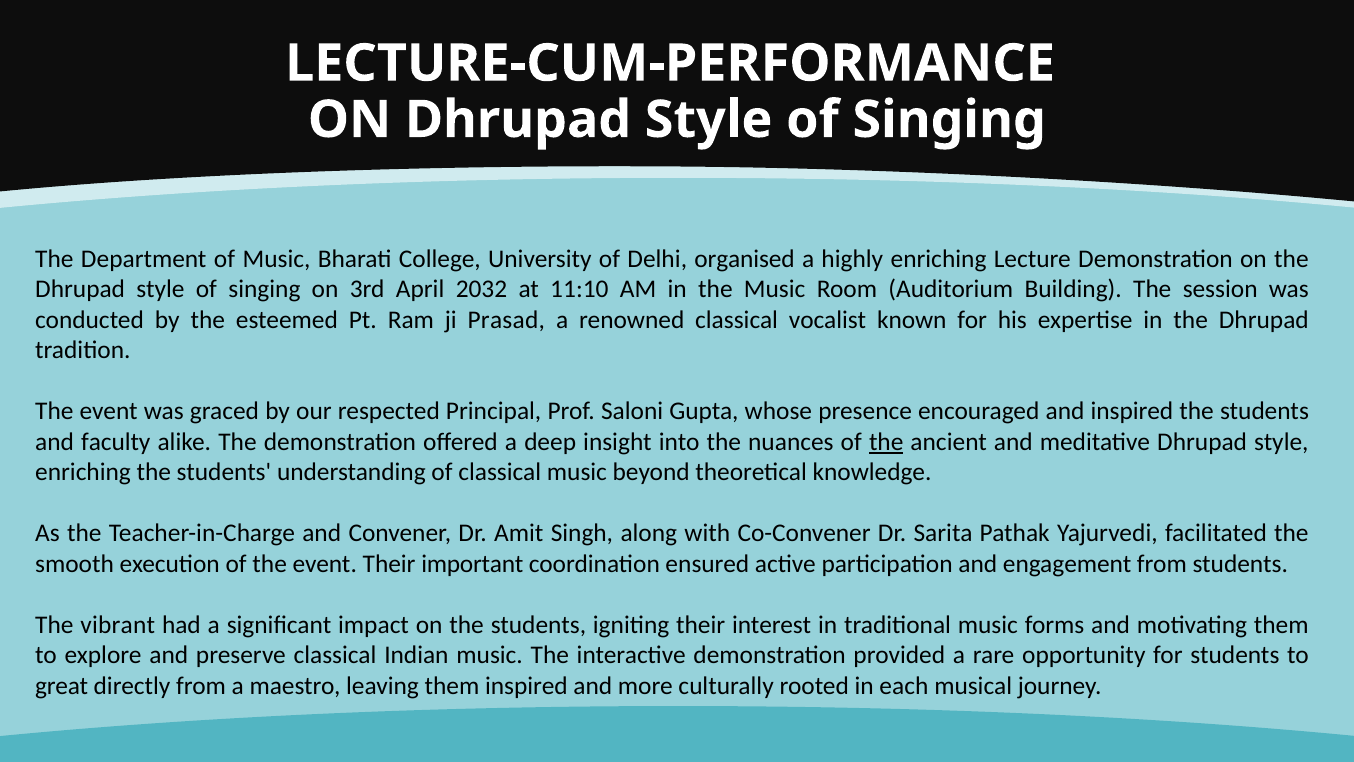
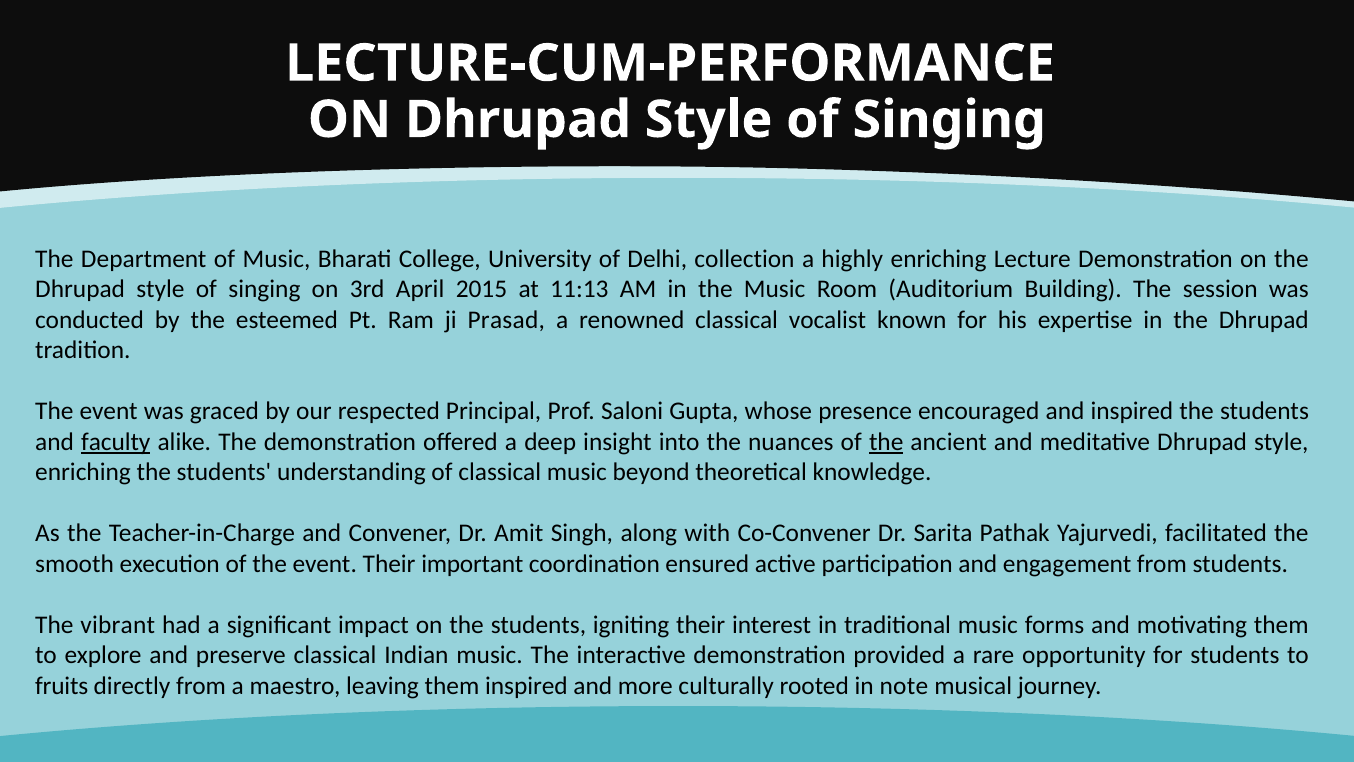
organised: organised -> collection
2032: 2032 -> 2015
11:10: 11:10 -> 11:13
faculty underline: none -> present
great: great -> fruits
each: each -> note
